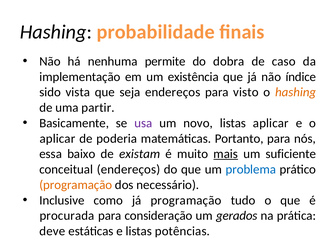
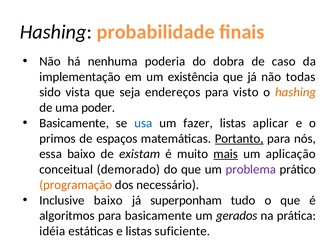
permite: permite -> poderia
índice: índice -> todas
partir: partir -> poder
usa colour: purple -> blue
novo: novo -> fazer
aplicar at (57, 139): aplicar -> primos
poderia: poderia -> espaços
Portanto underline: none -> present
suficiente: suficiente -> aplicação
conceitual endereços: endereços -> demorado
problema colour: blue -> purple
Inclusive como: como -> baixo
já programação: programação -> superponham
procurada: procurada -> algoritmos
para consideração: consideração -> basicamente
deve: deve -> idéia
potências: potências -> suficiente
